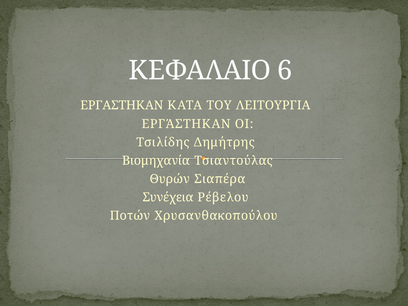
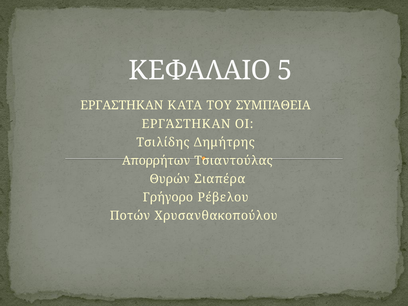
6: 6 -> 5
ΛΕΙΤΟΥΡΓΙΑ: ΛΕΙΤΟΥΡΓΙΑ -> ΣΥΜΠΆΘΕΙΑ
Βιομηχανία: Βιομηχανία -> Απορρήτων
Συνέχεια: Συνέχεια -> Γρήγορο
